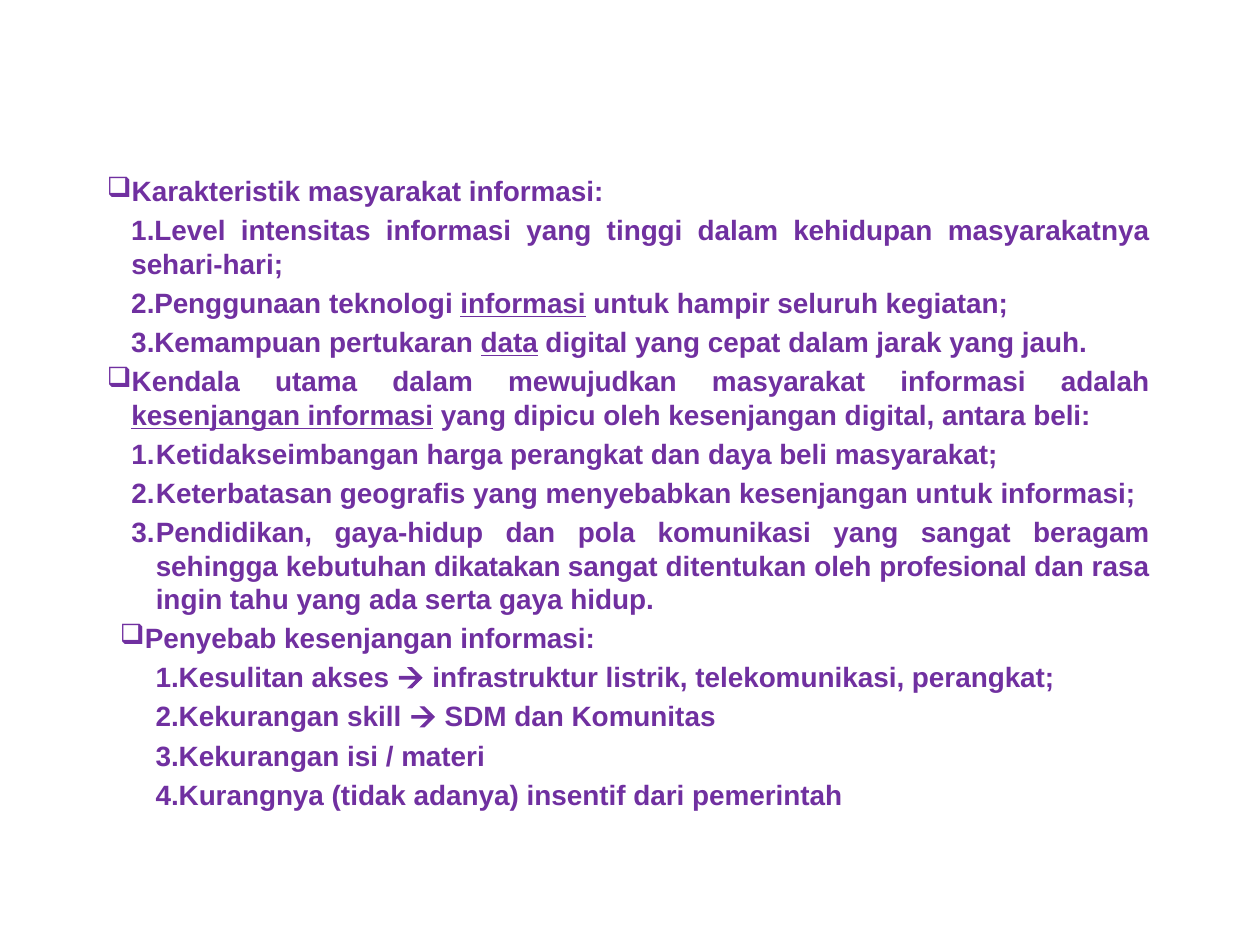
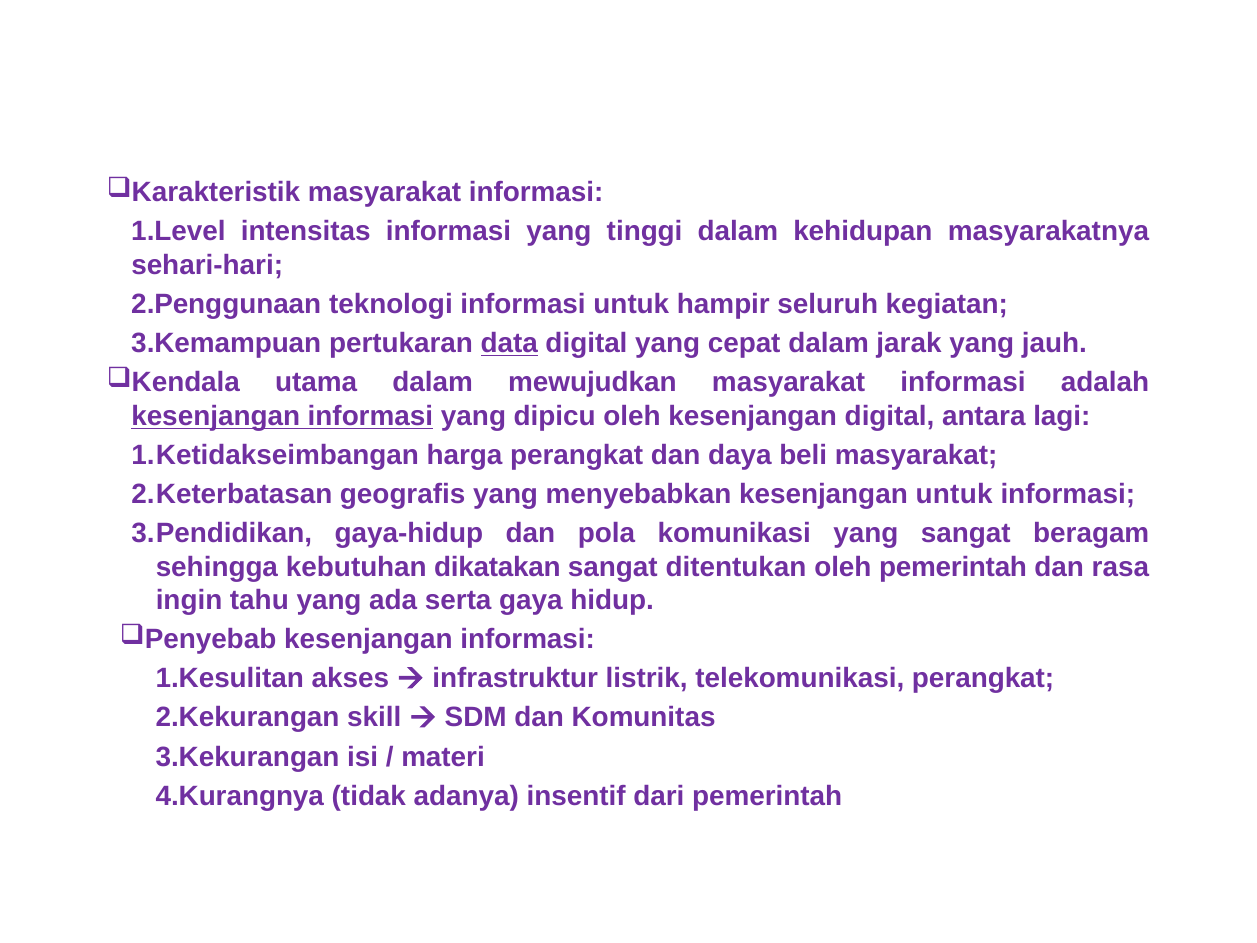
informasi at (523, 304) underline: present -> none
antara beli: beli -> lagi
oleh profesional: profesional -> pemerintah
